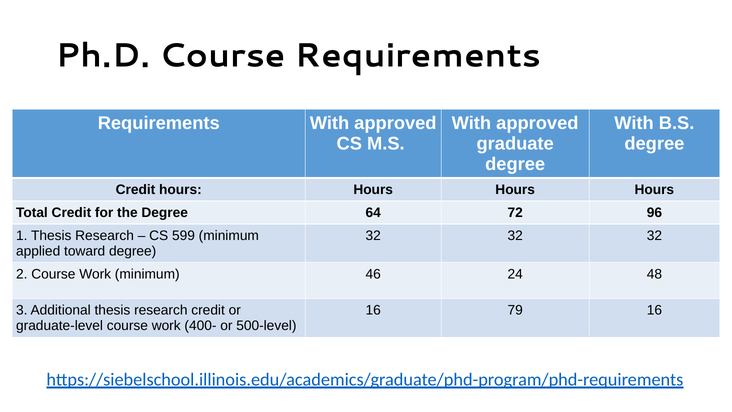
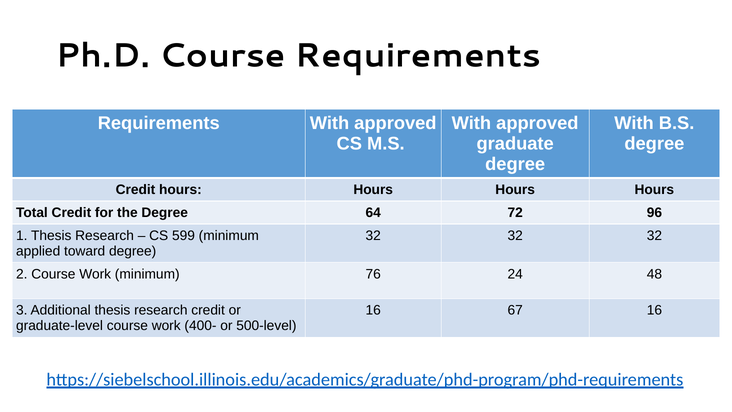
46: 46 -> 76
79: 79 -> 67
